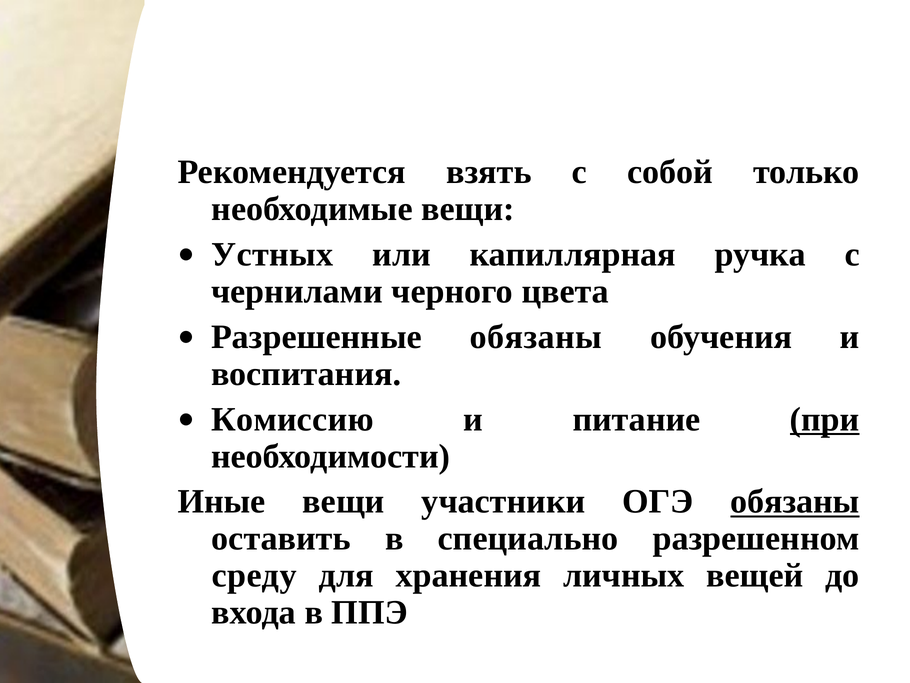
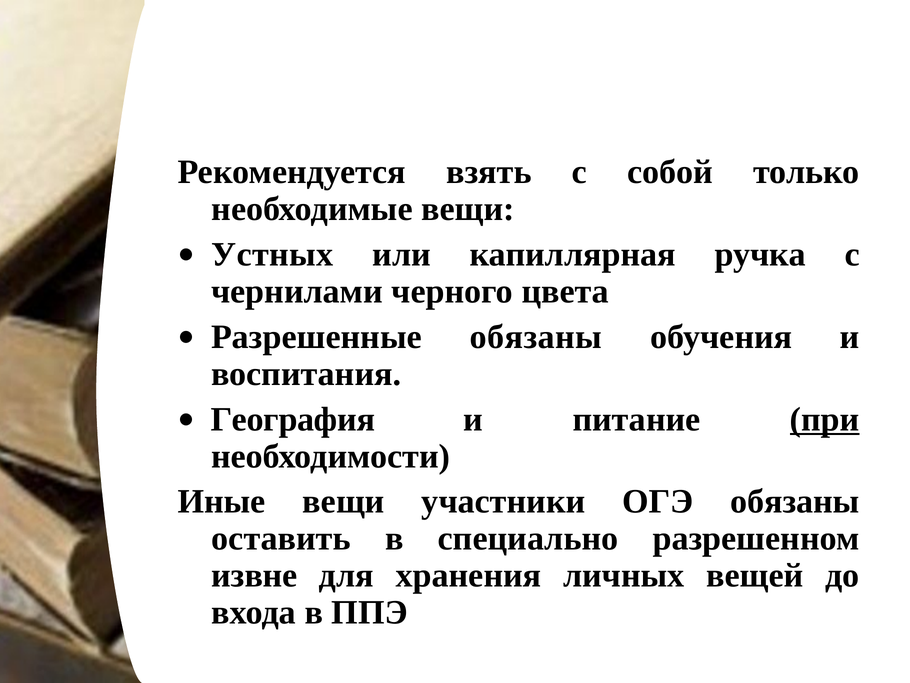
Комиссию: Комиссию -> География
обязаны at (795, 501) underline: present -> none
среду: среду -> извне
